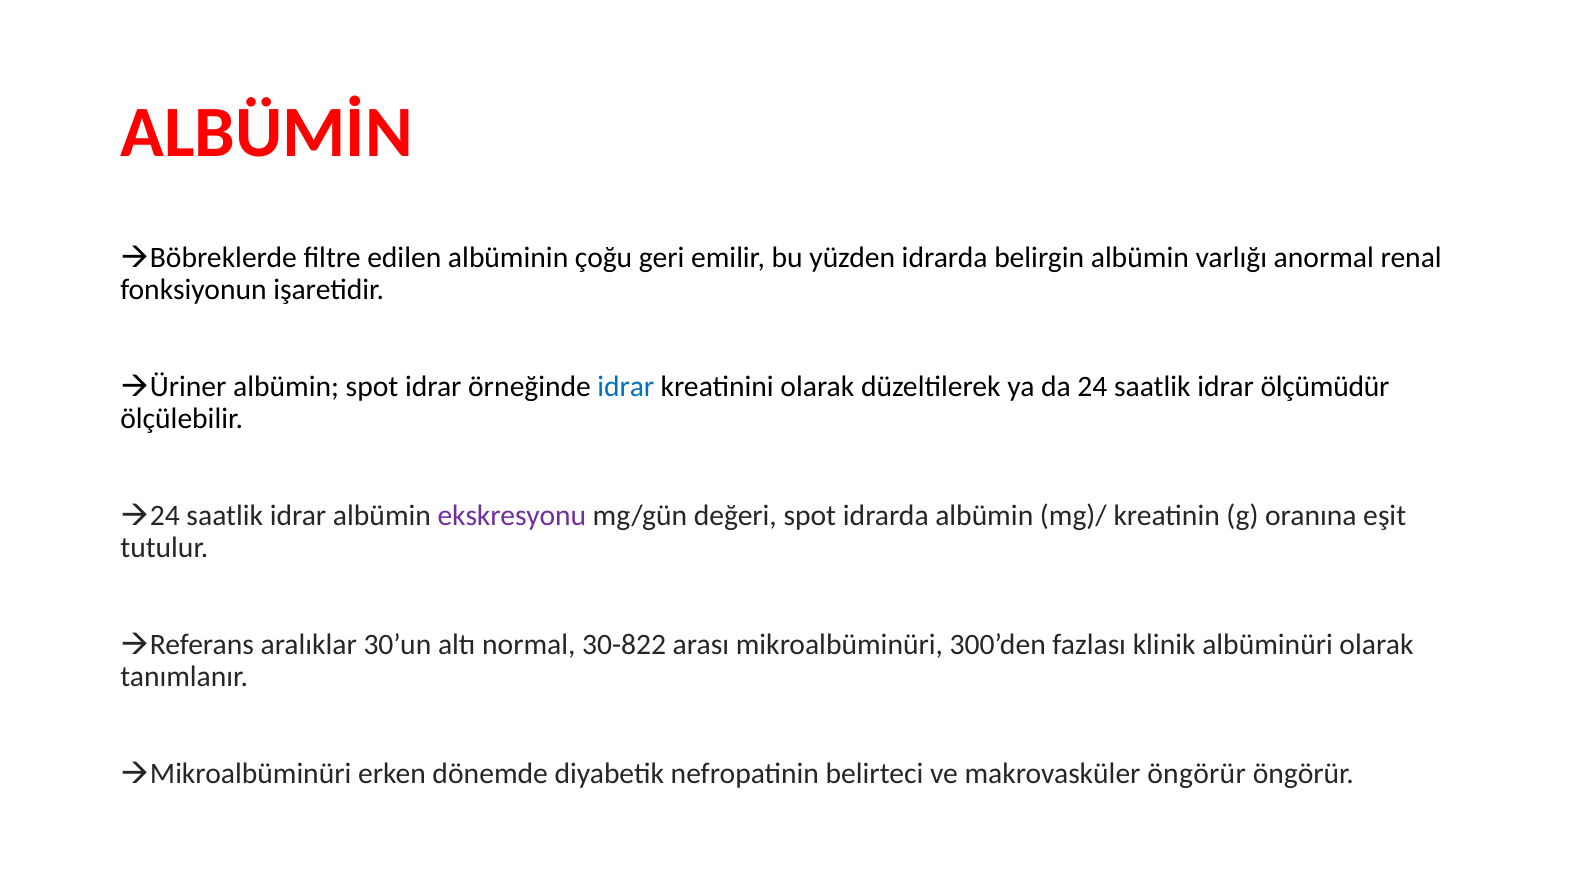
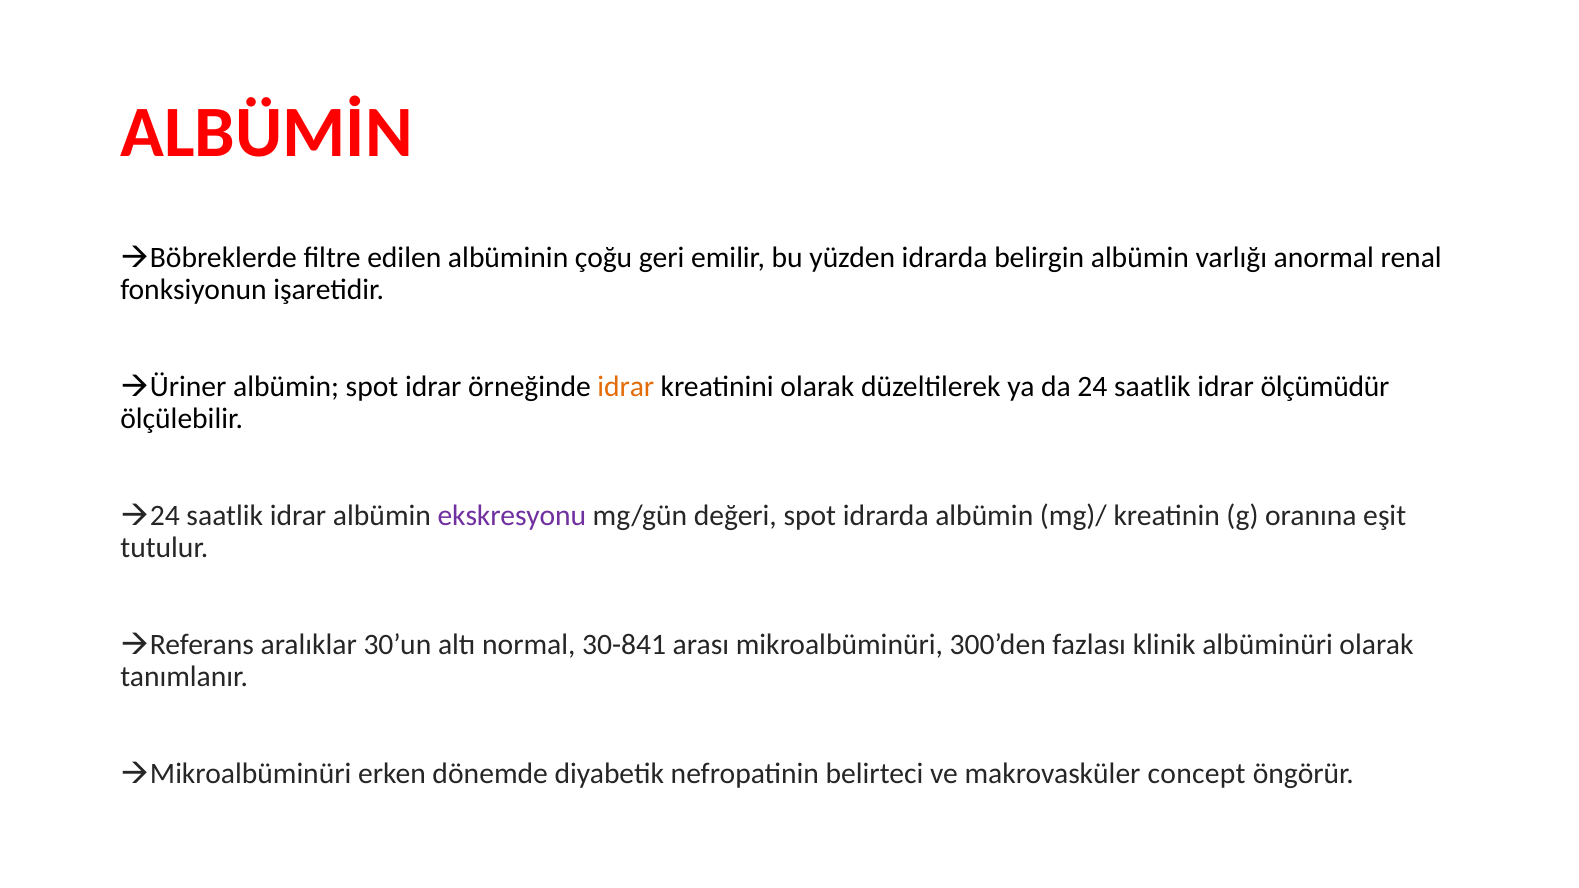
idrar at (626, 387) colour: blue -> orange
30-822: 30-822 -> 30-841
makrovasküler öngörür: öngörür -> concept
